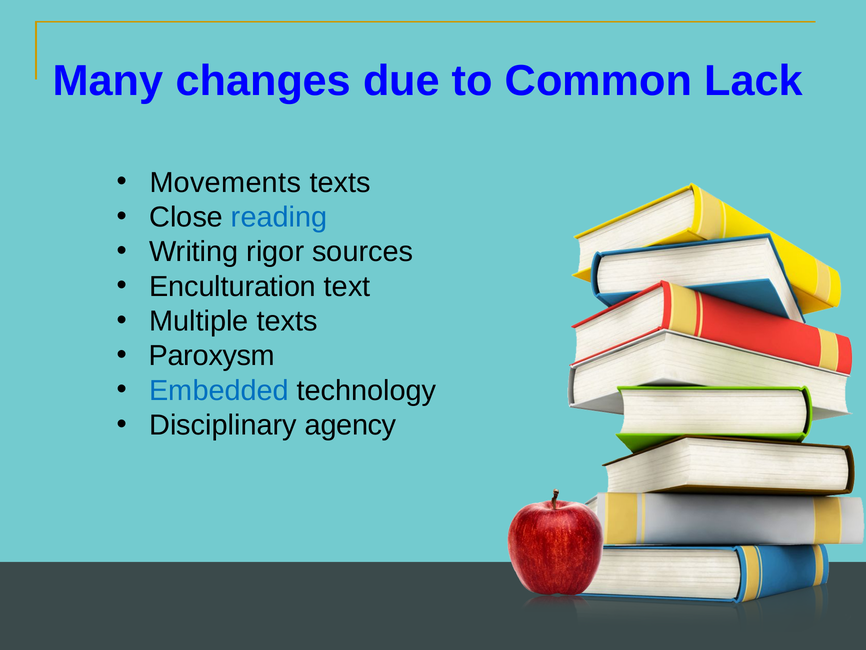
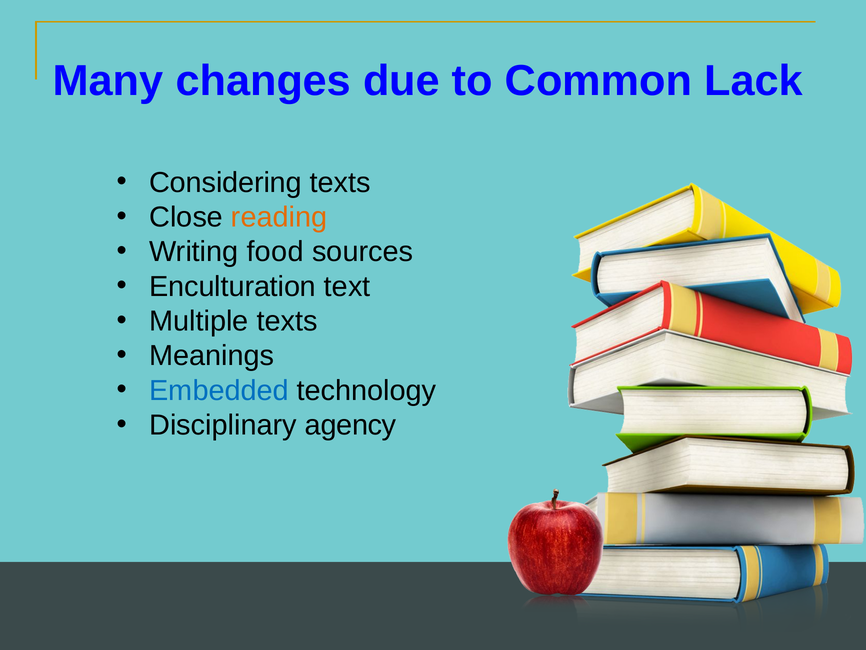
Movements: Movements -> Considering
reading colour: blue -> orange
rigor: rigor -> food
Paroxysm: Paroxysm -> Meanings
